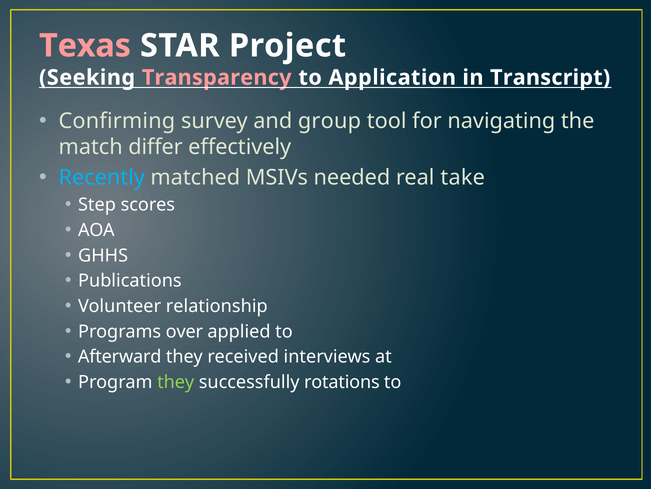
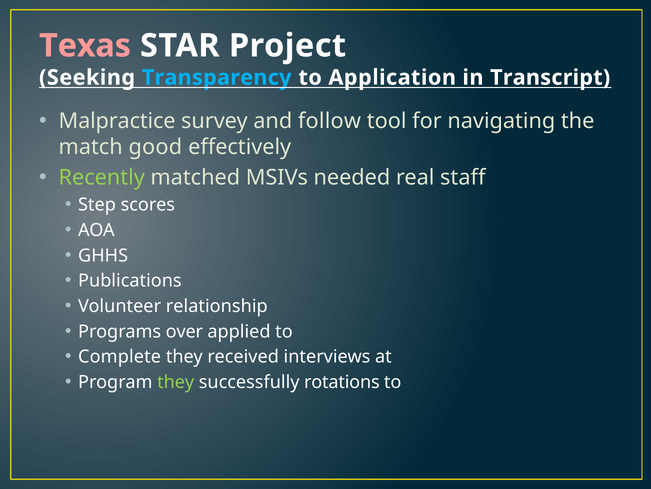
Transparency colour: pink -> light blue
Confirming: Confirming -> Malpractice
group: group -> follow
differ: differ -> good
Recently colour: light blue -> light green
take: take -> staff
Afterward: Afterward -> Complete
